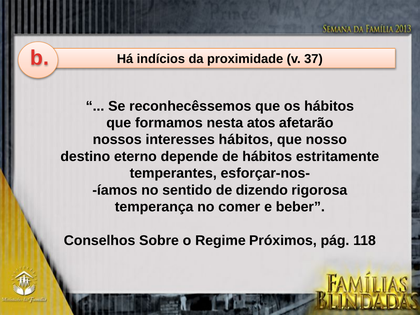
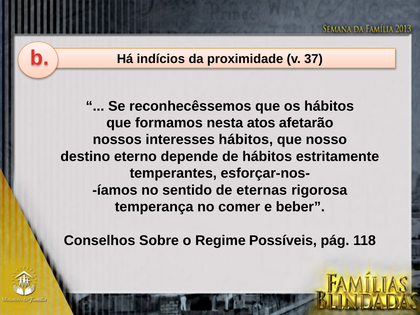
dizendo: dizendo -> eternas
Próximos: Próximos -> Possíveis
